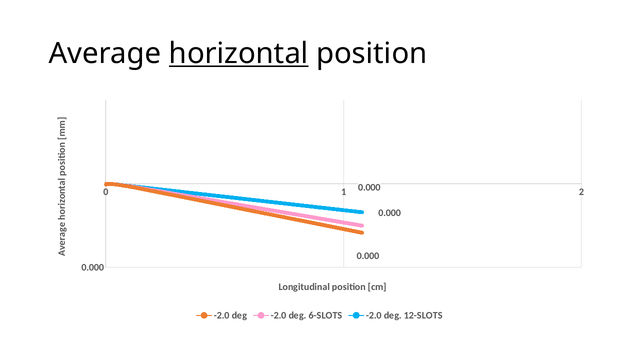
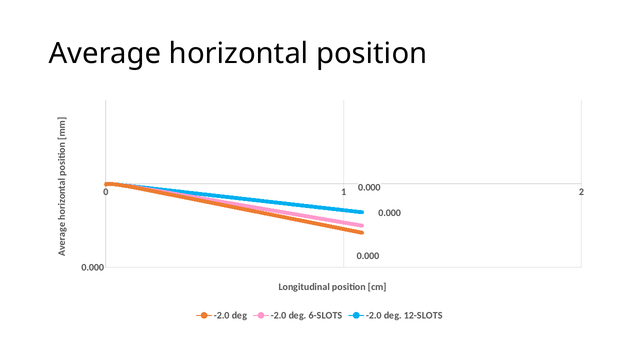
horizontal underline: present -> none
